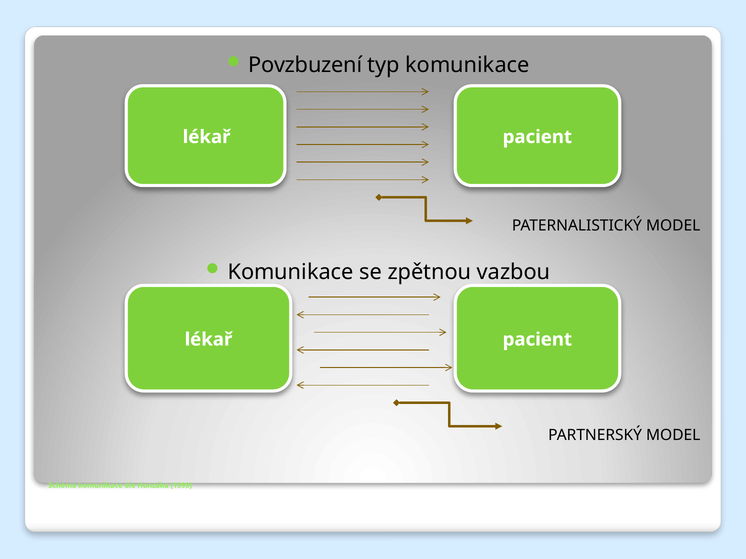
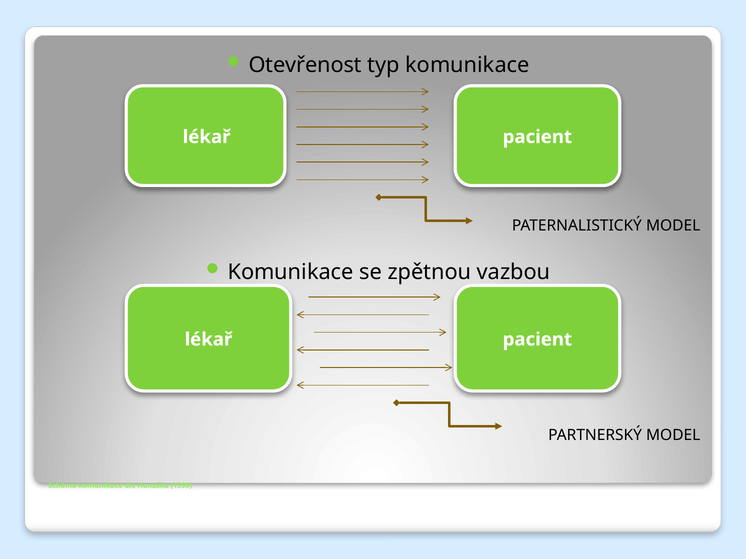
Povzbuzení: Povzbuzení -> Otevřenost
